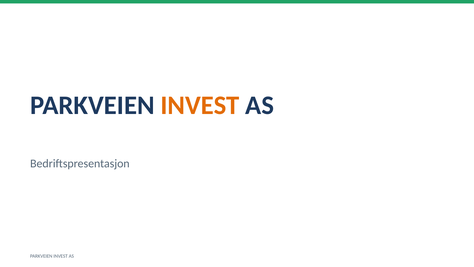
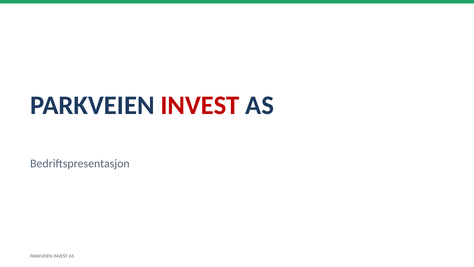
INVEST at (200, 105) colour: orange -> red
